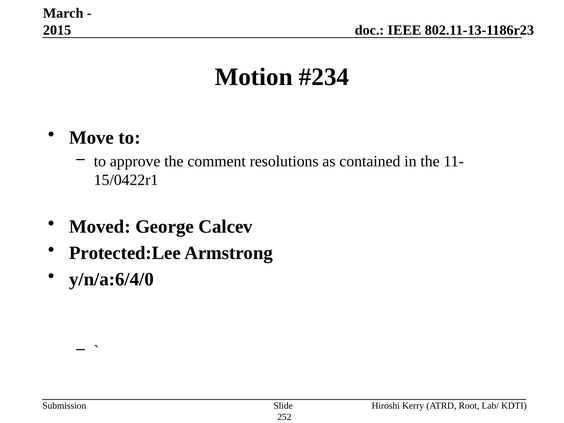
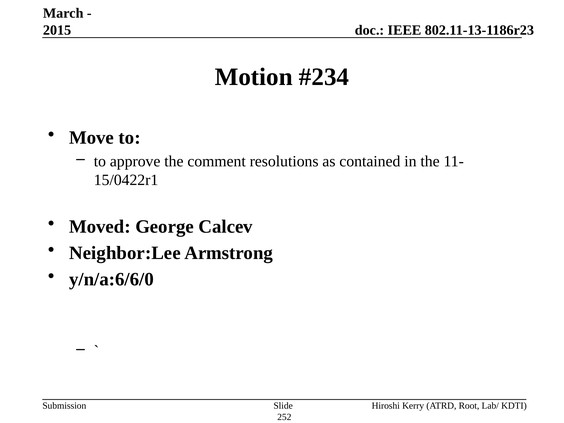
Protected:Lee: Protected:Lee -> Neighbor:Lee
y/n/a:6/4/0: y/n/a:6/4/0 -> y/n/a:6/6/0
